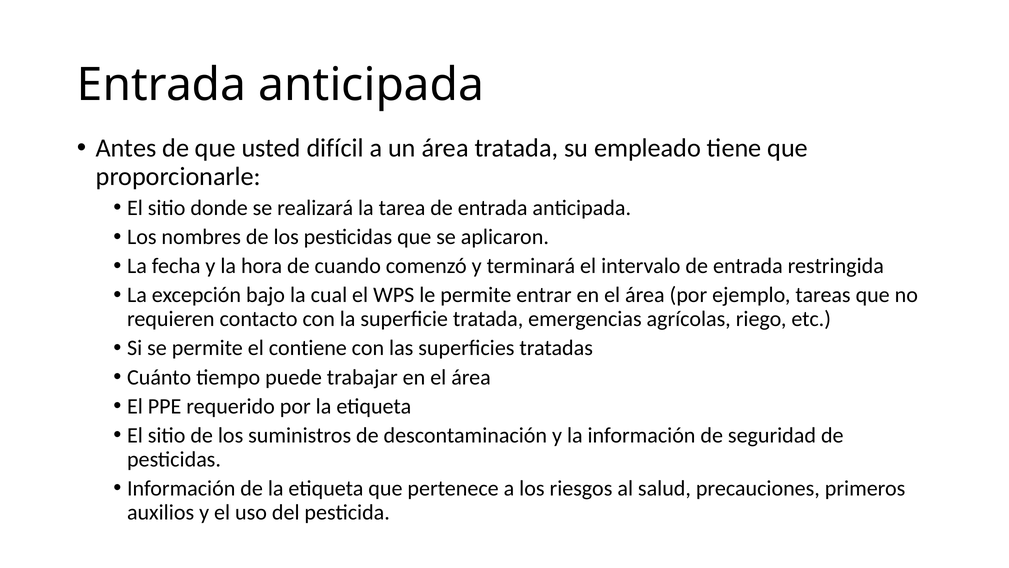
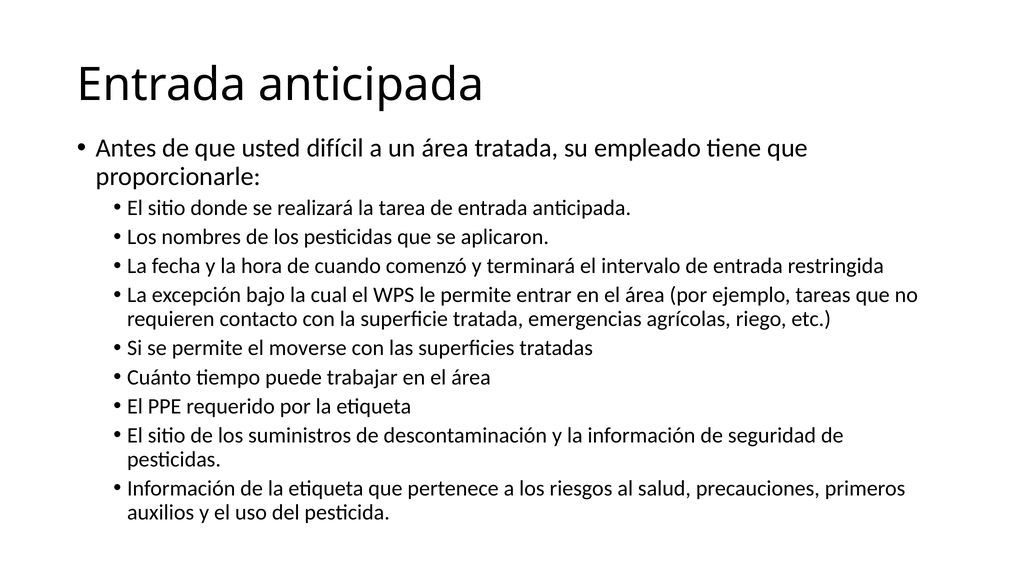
contiene: contiene -> moverse
